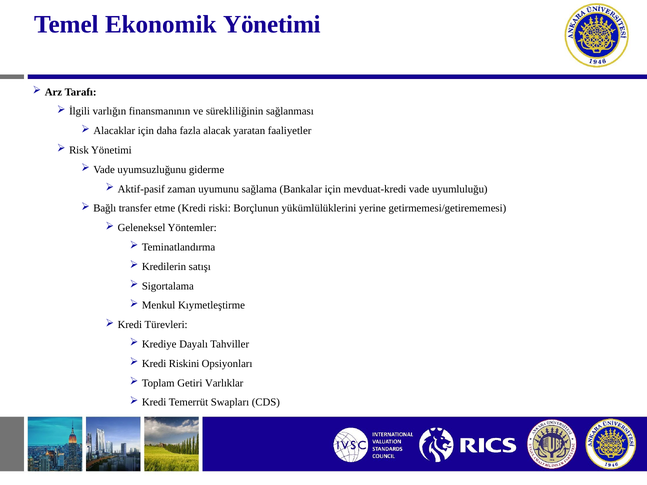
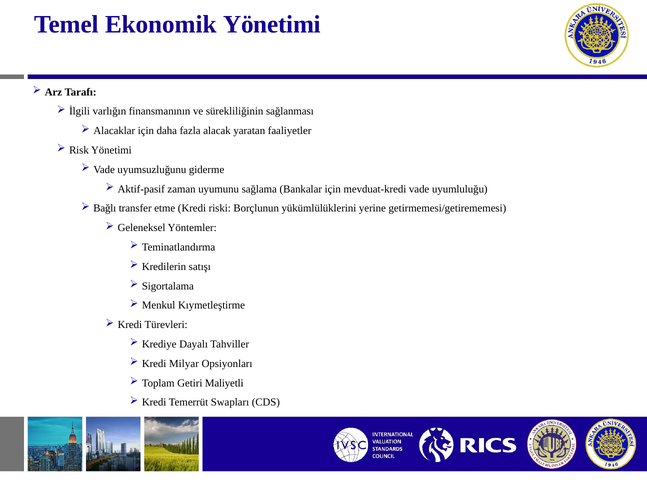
Riskini: Riskini -> Milyar
Varlıklar: Varlıklar -> Maliyetli
